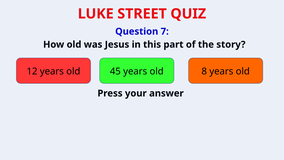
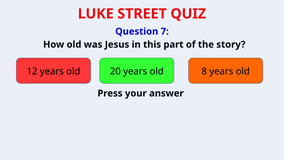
45: 45 -> 20
